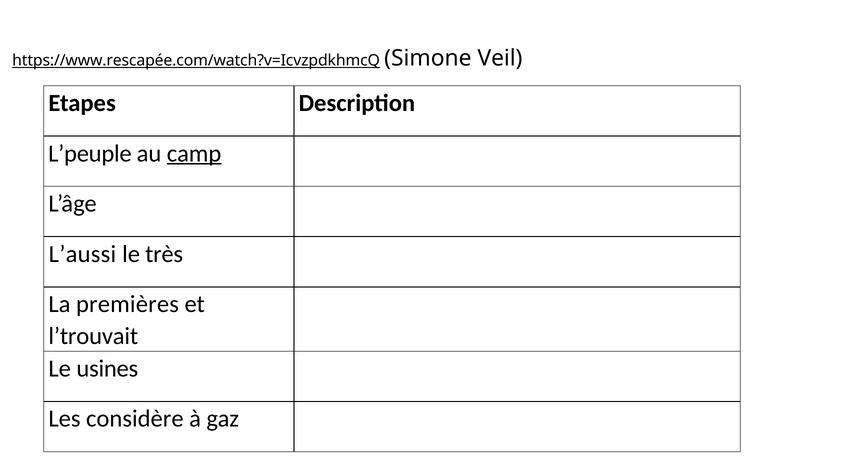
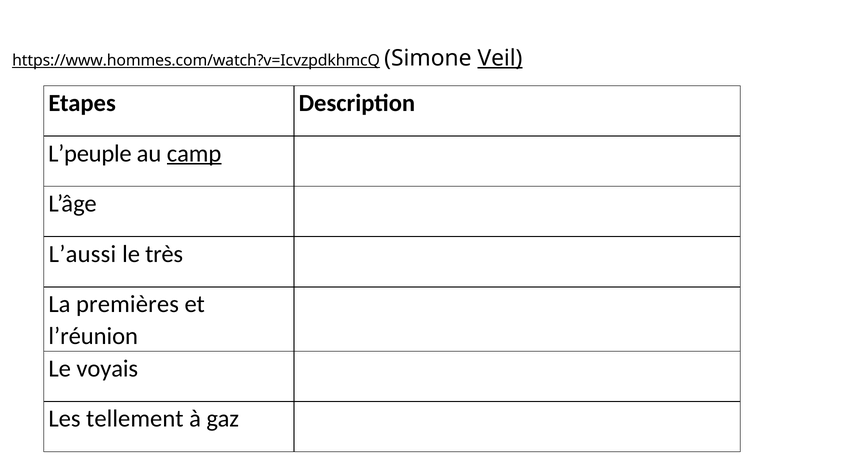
https://www.rescapée.com/watch?v=IcvzpdkhmcQ: https://www.rescapée.com/watch?v=IcvzpdkhmcQ -> https://www.hommes.com/watch?v=IcvzpdkhmcQ
Veil underline: none -> present
l’trouvait: l’trouvait -> l’réunion
usines: usines -> voyais
considère: considère -> tellement
